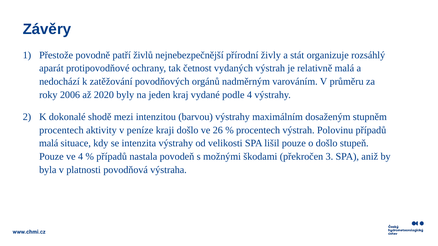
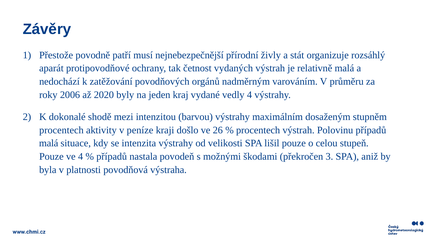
živlů: živlů -> musí
podle: podle -> vedly
o došlo: došlo -> celou
